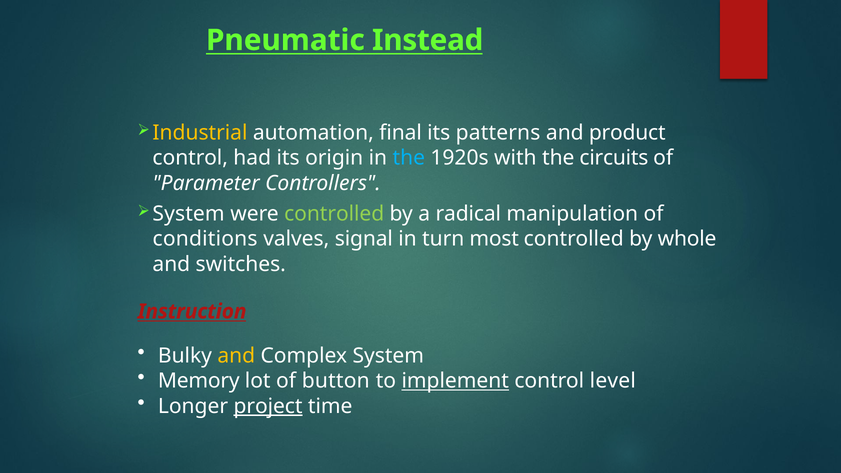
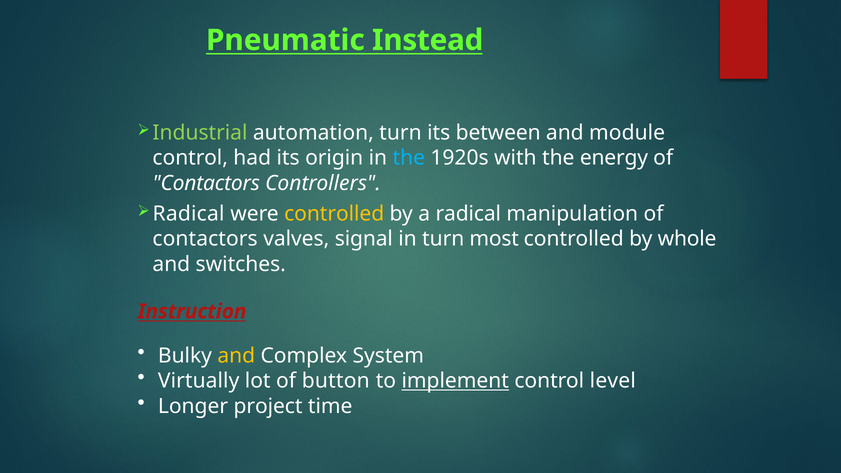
Industrial colour: yellow -> light green
automation final: final -> turn
patterns: patterns -> between
product: product -> module
circuits: circuits -> energy
Parameter at (206, 183): Parameter -> Contactors
System at (189, 214): System -> Radical
controlled at (334, 214) colour: light green -> yellow
conditions at (205, 239): conditions -> contactors
Memory: Memory -> Virtually
project underline: present -> none
